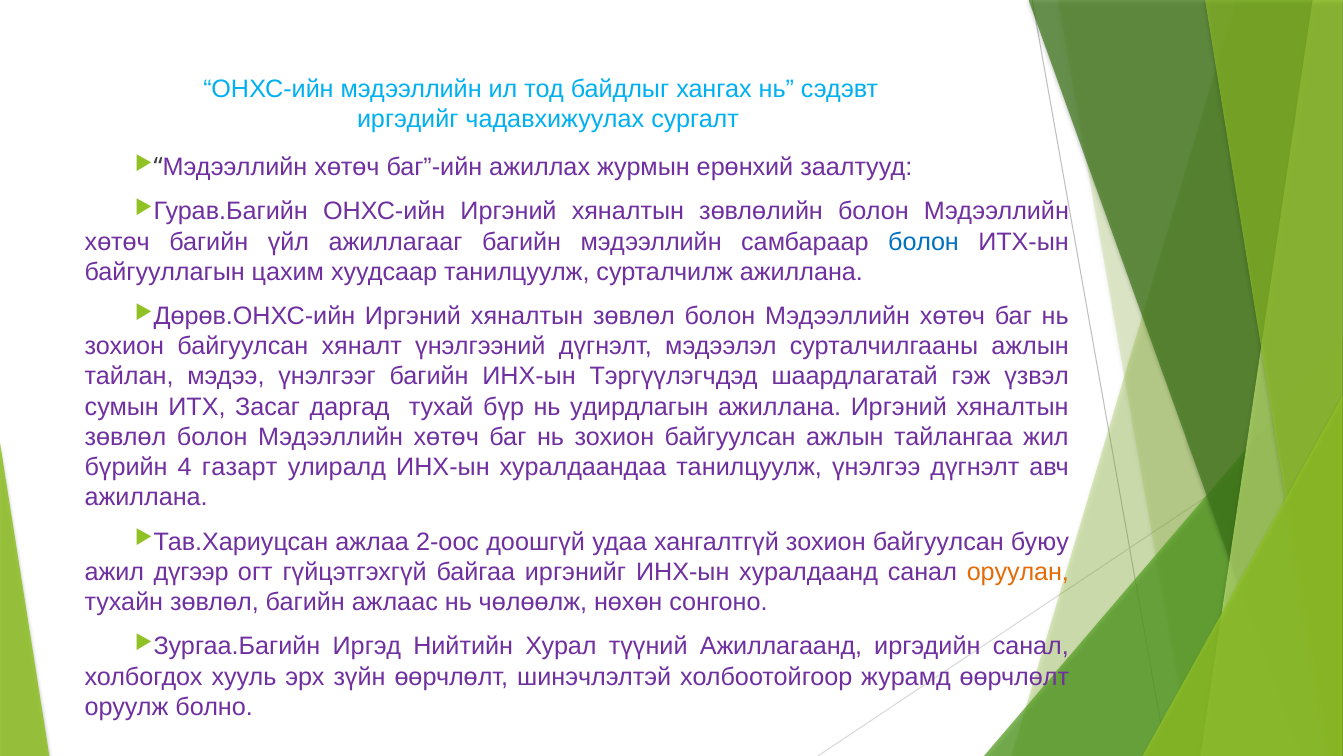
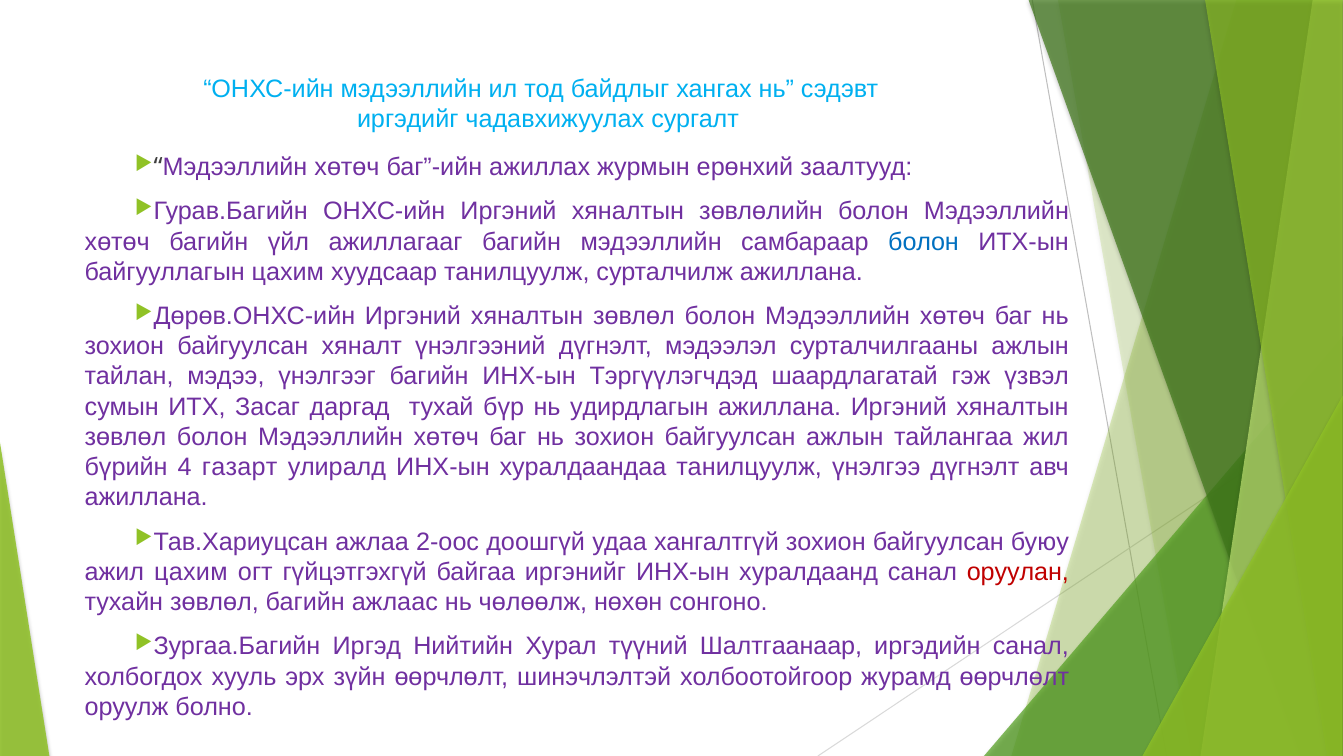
ажил дүгээр: дүгээр -> цахим
оруулан colour: orange -> red
Ажиллагаанд: Ажиллагаанд -> Шалтгаанаар
